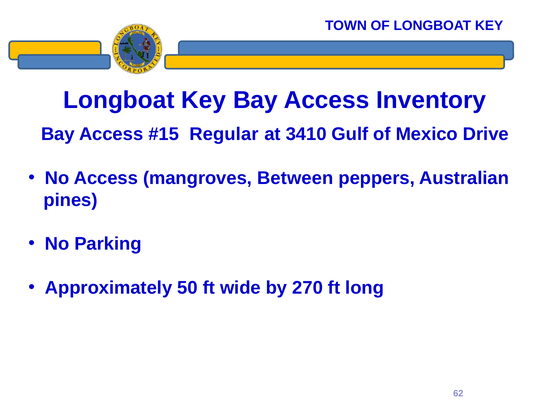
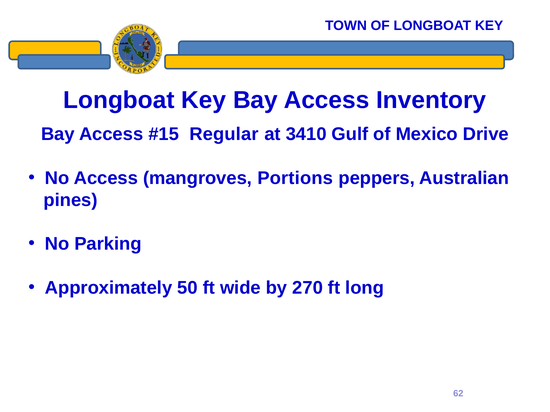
Between: Between -> Portions
